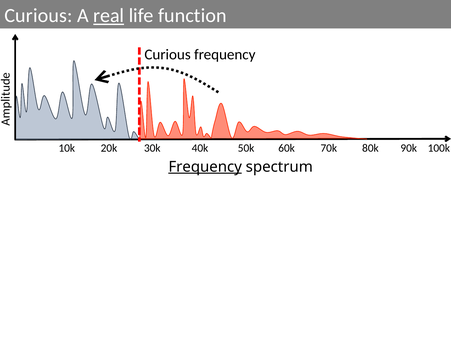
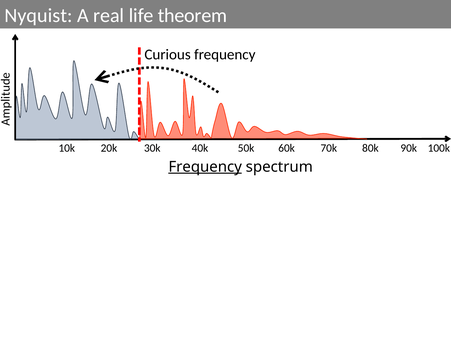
Curious at (38, 16): Curious -> Nyquist
real underline: present -> none
function: function -> theorem
